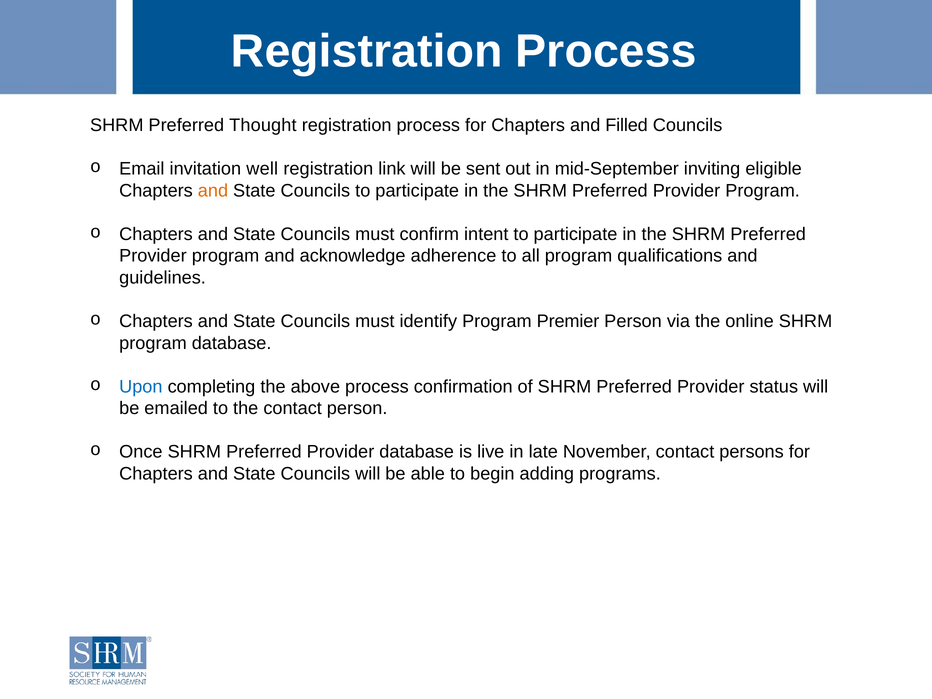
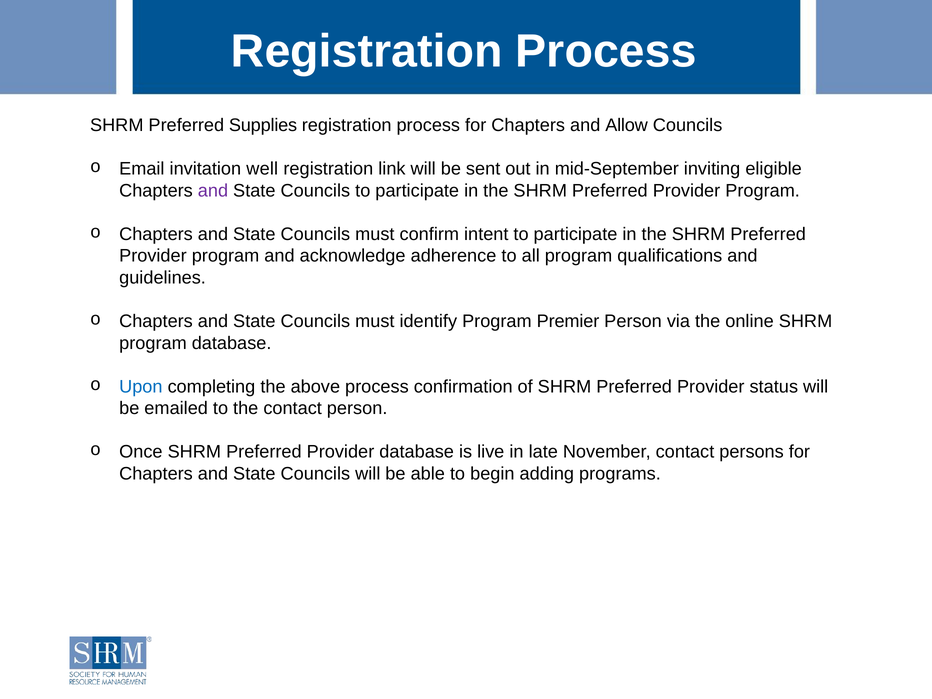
Thought: Thought -> Supplies
Filled: Filled -> Allow
and at (213, 191) colour: orange -> purple
